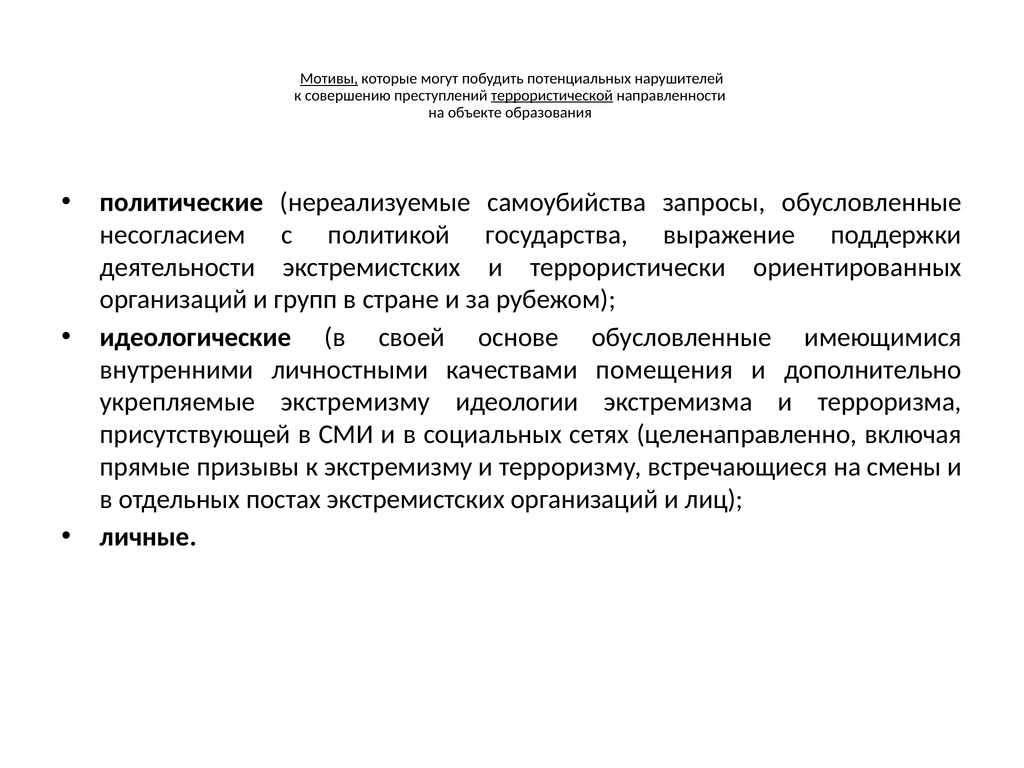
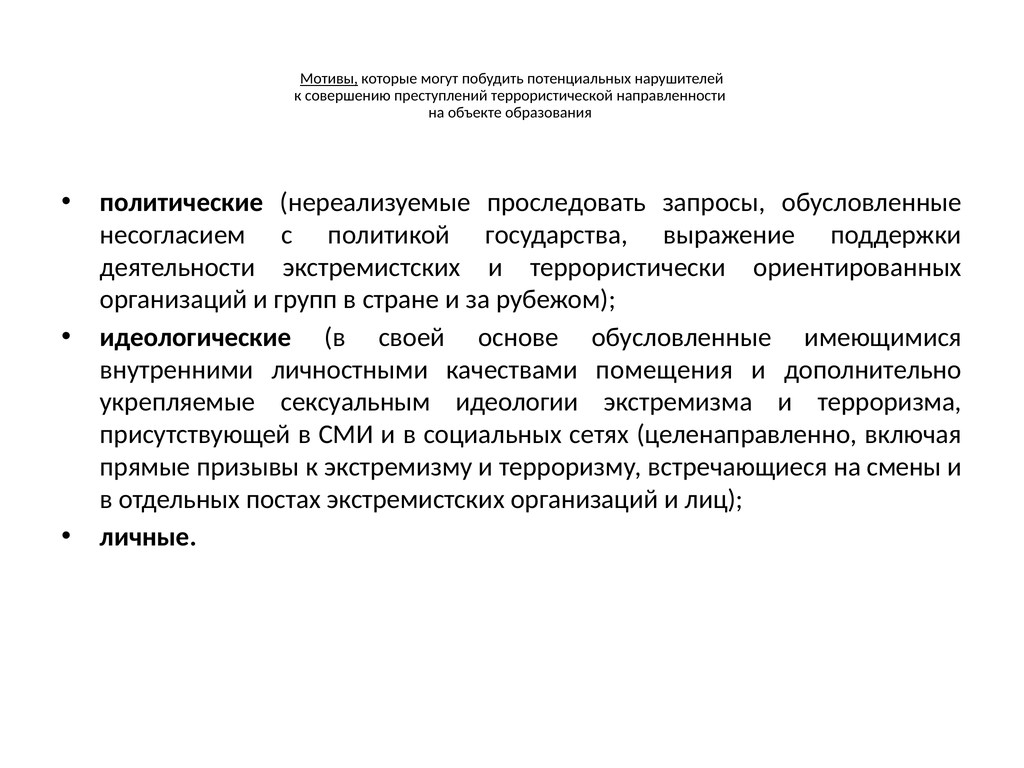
террористической underline: present -> none
самоубийства: самоубийства -> проследовать
укрепляемые экстремизму: экстремизму -> сексуальным
